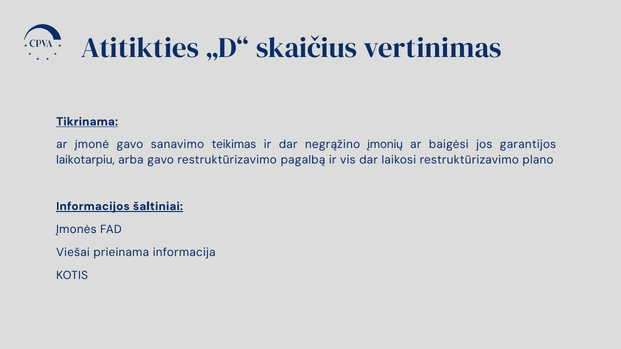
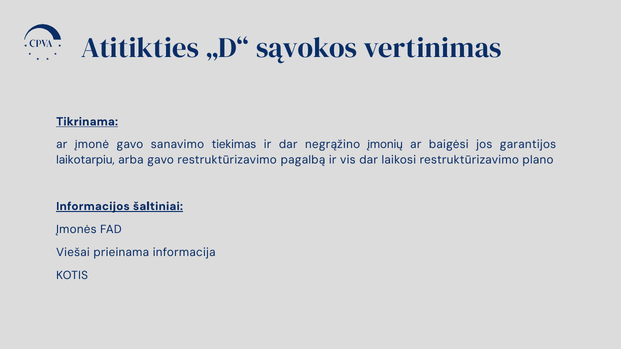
skaičius: skaičius -> sąvokos
teikimas: teikimas -> tiekimas
